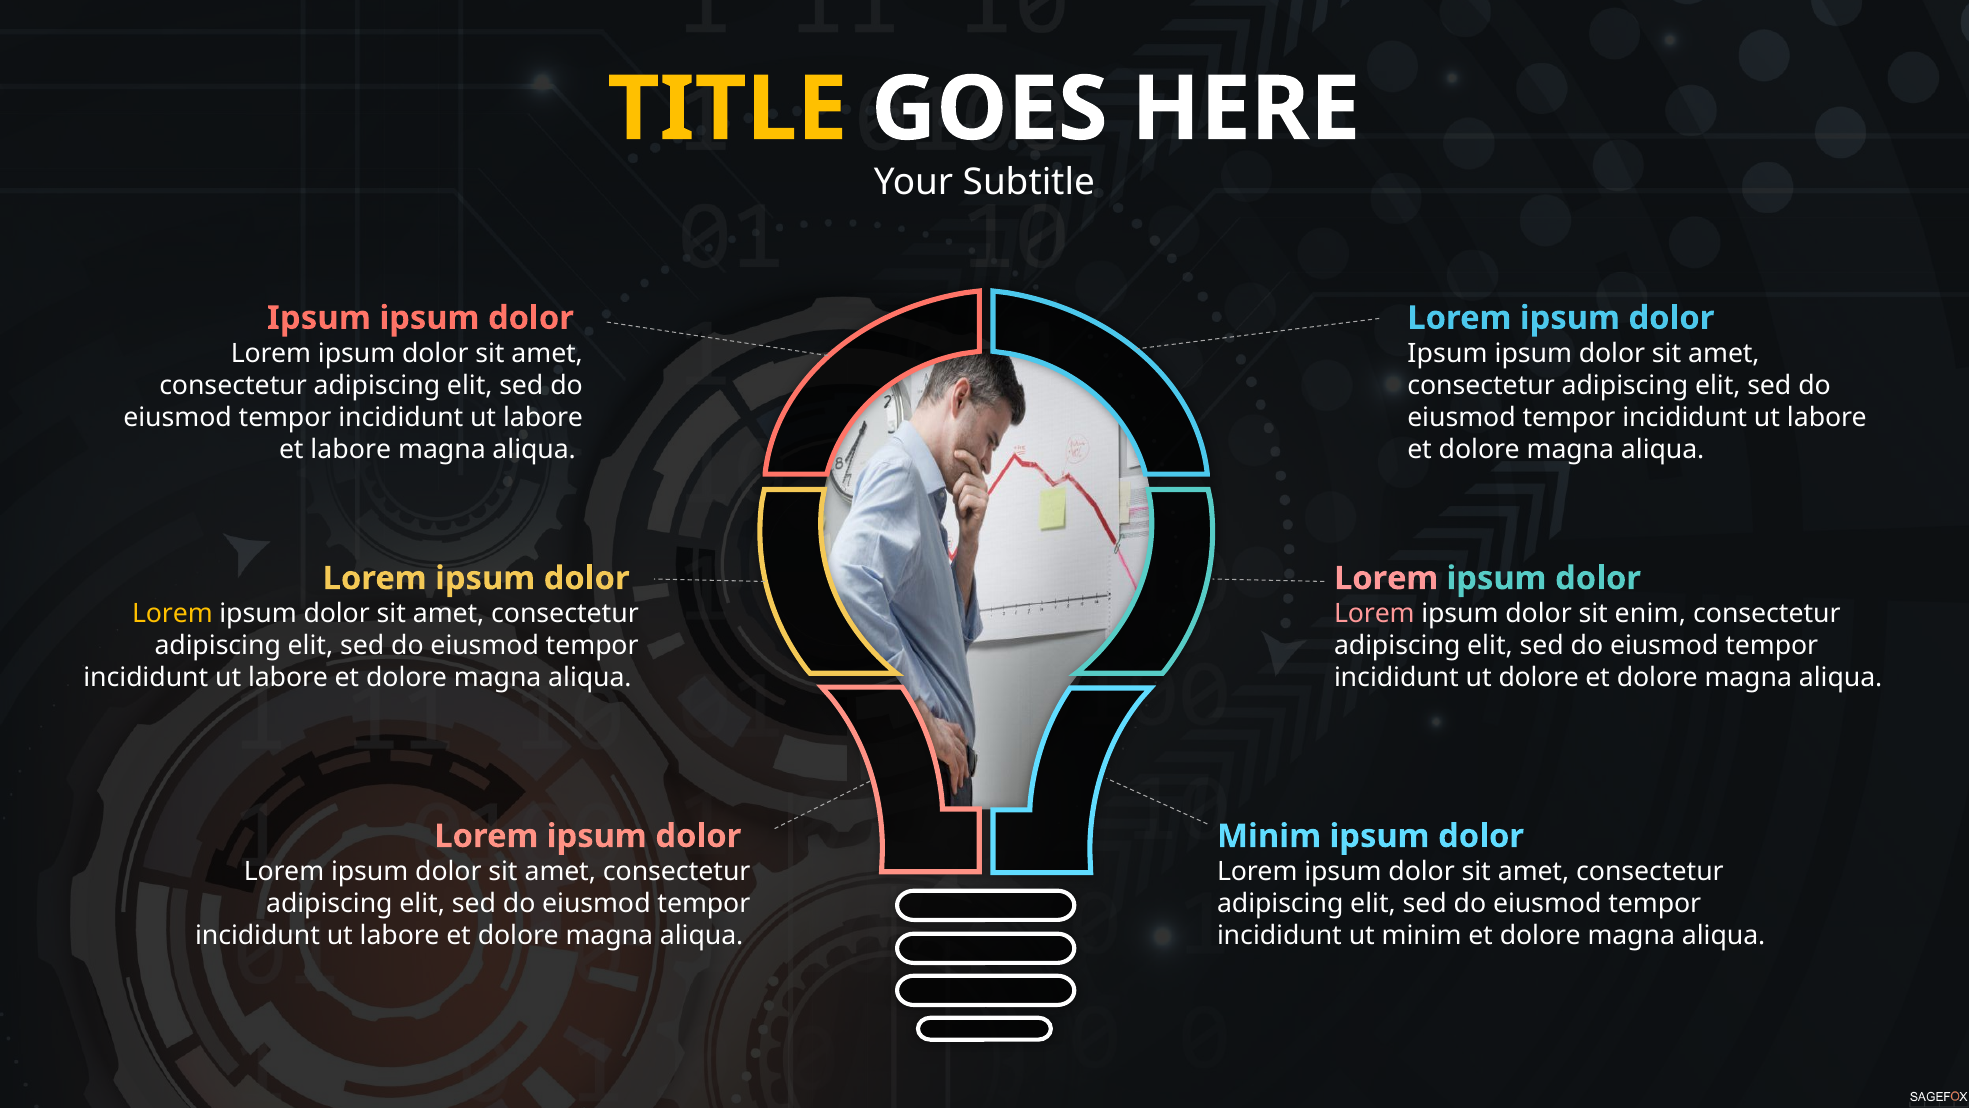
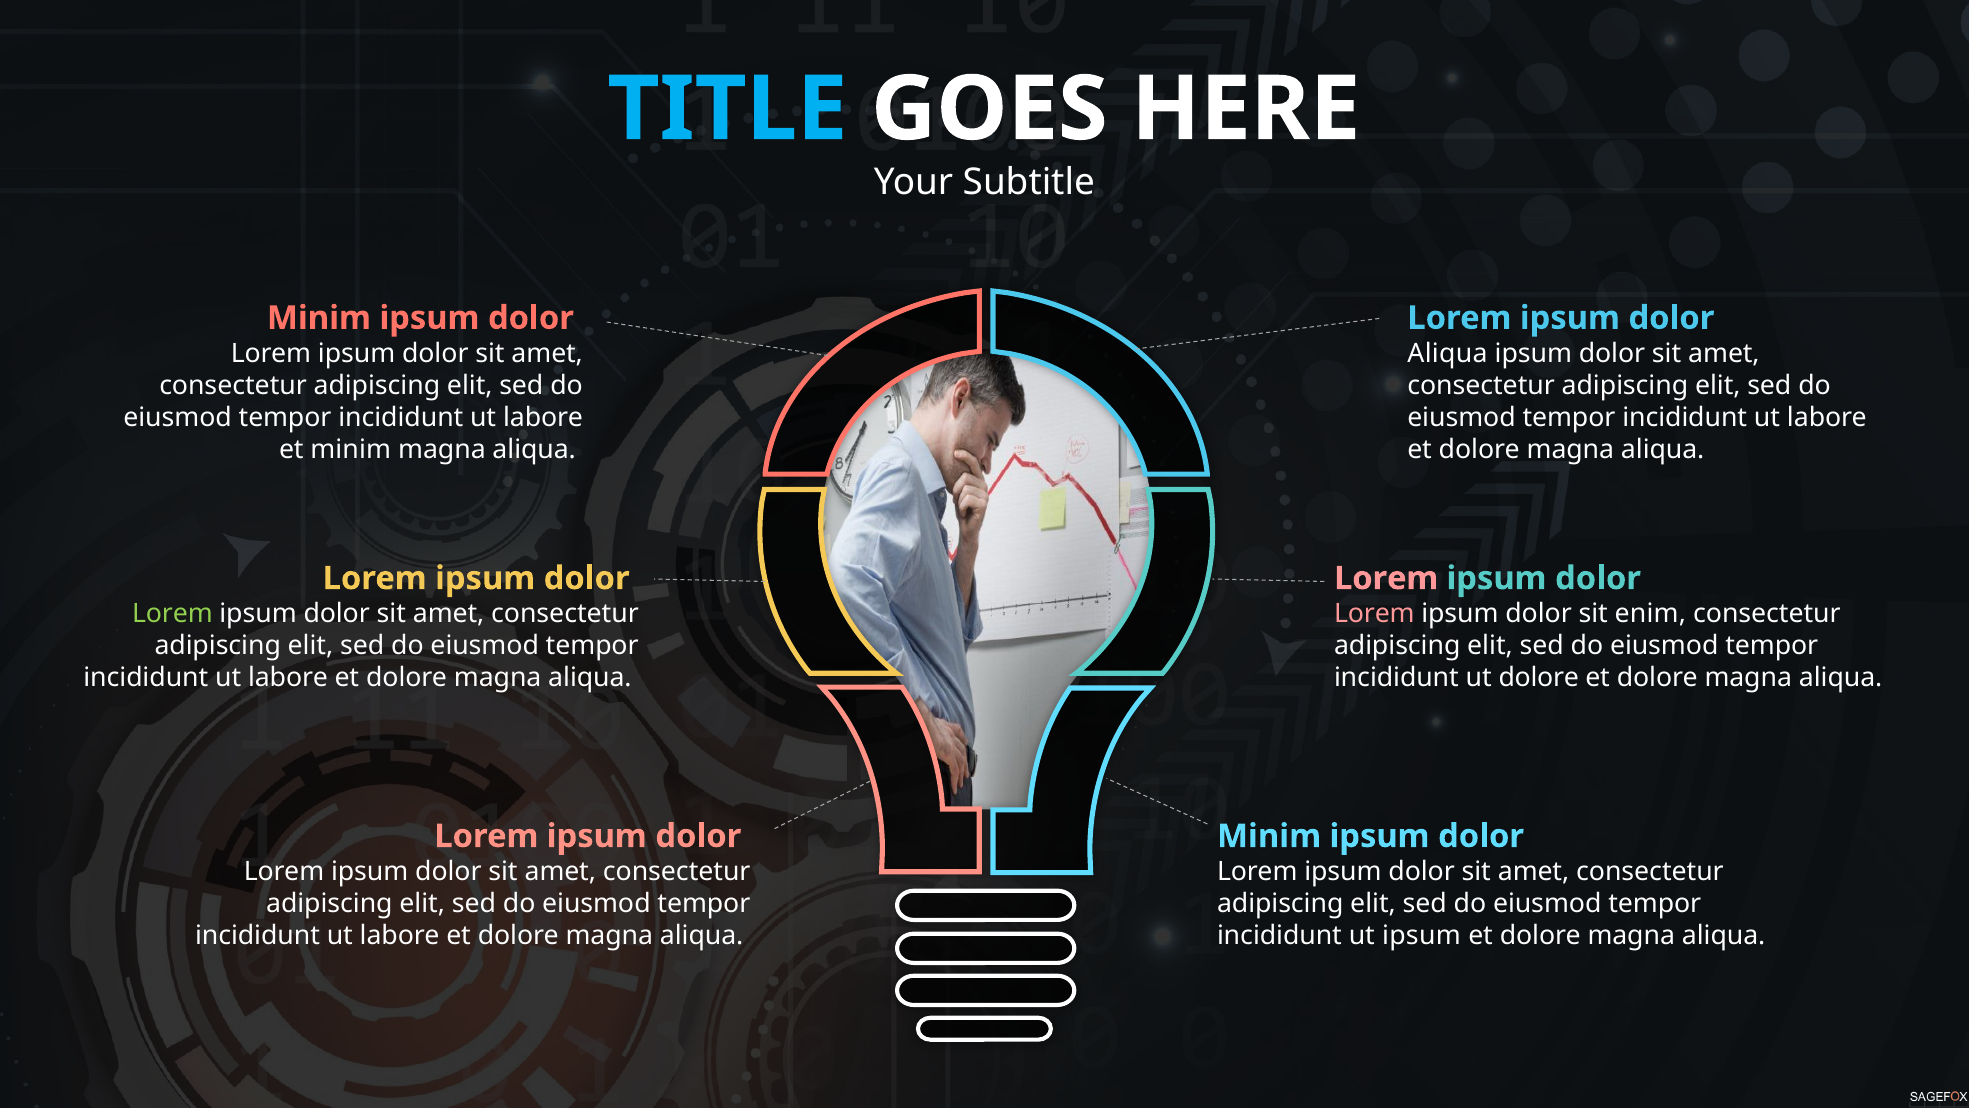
TITLE colour: yellow -> light blue
Ipsum at (319, 318): Ipsum -> Minim
Ipsum at (1448, 353): Ipsum -> Aliqua
et labore: labore -> minim
Lorem at (172, 613) colour: yellow -> light green
ut minim: minim -> ipsum
